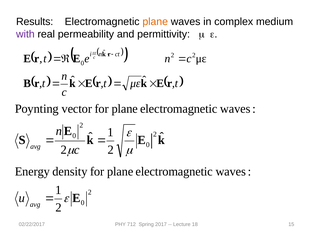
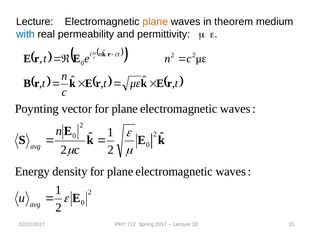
Results at (35, 22): Results -> Lecture
complex: complex -> theorem
with colour: purple -> blue
